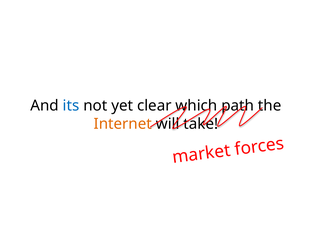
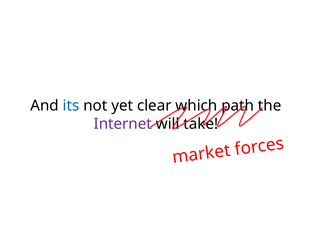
Internet colour: orange -> purple
